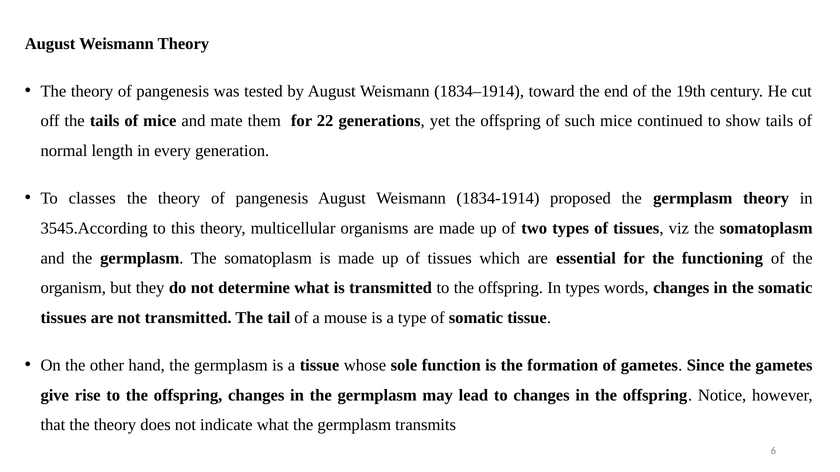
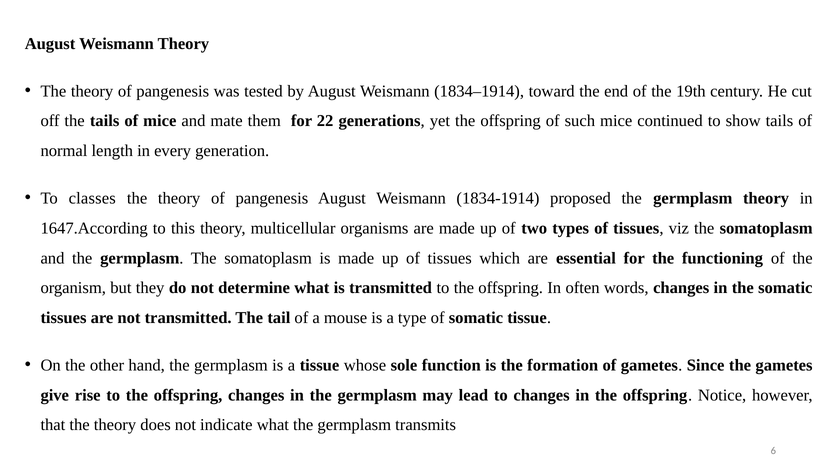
3545.According: 3545.According -> 1647.According
In types: types -> often
